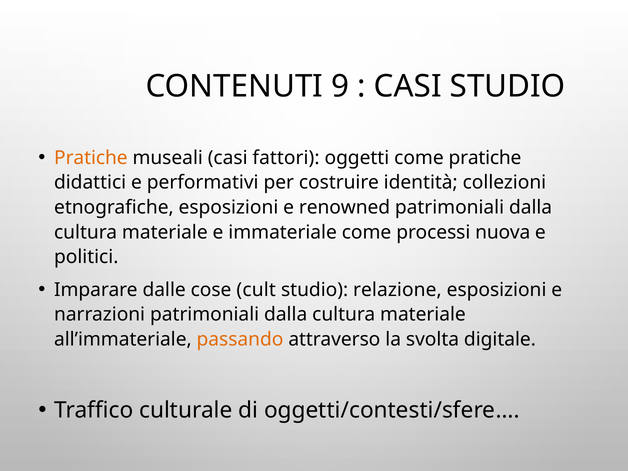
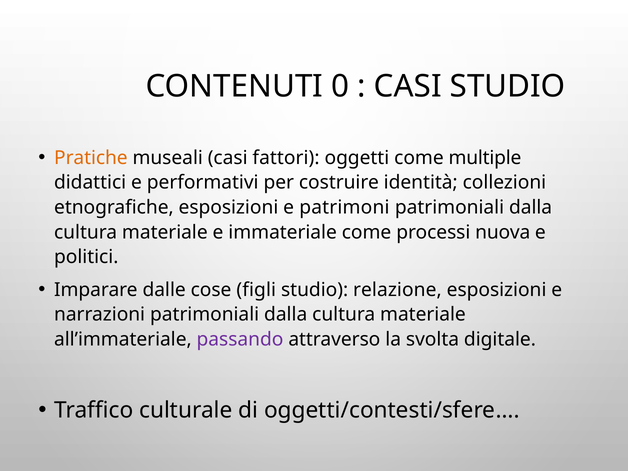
9: 9 -> 0
come pratiche: pratiche -> multiple
renowned: renowned -> patrimoni
cult: cult -> figli
passando colour: orange -> purple
